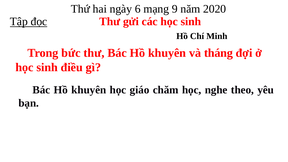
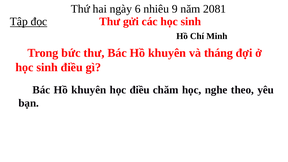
mạng: mạng -> nhiêu
2020: 2020 -> 2081
học giáo: giáo -> điều
